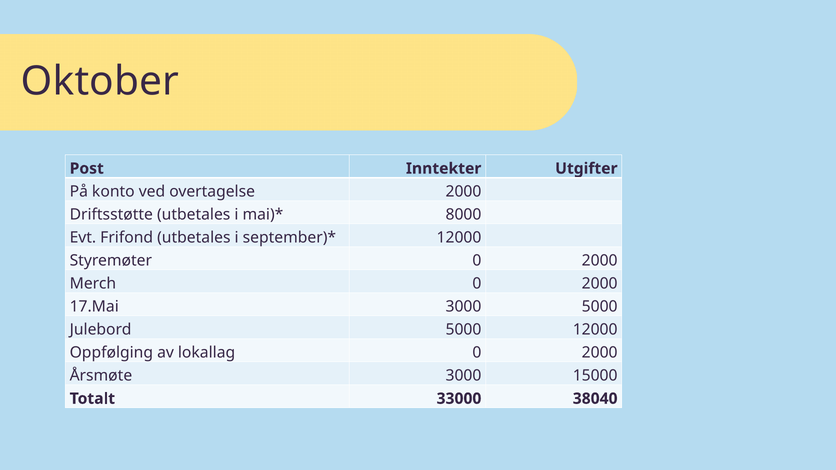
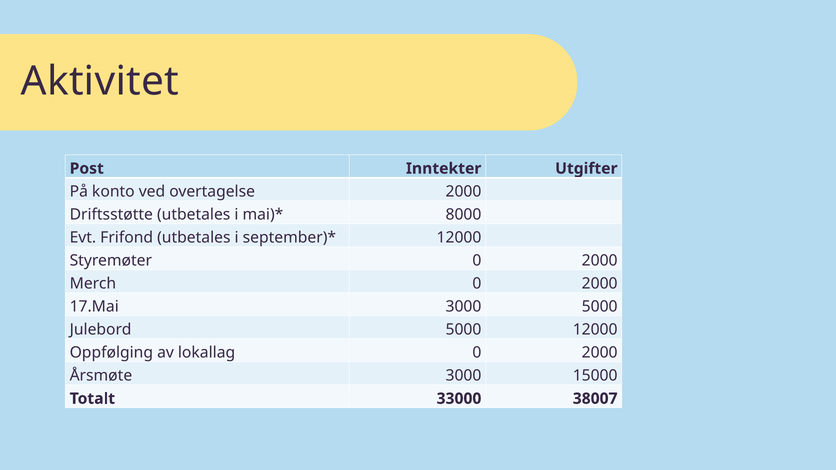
Oktober: Oktober -> Aktivitet
38040: 38040 -> 38007
